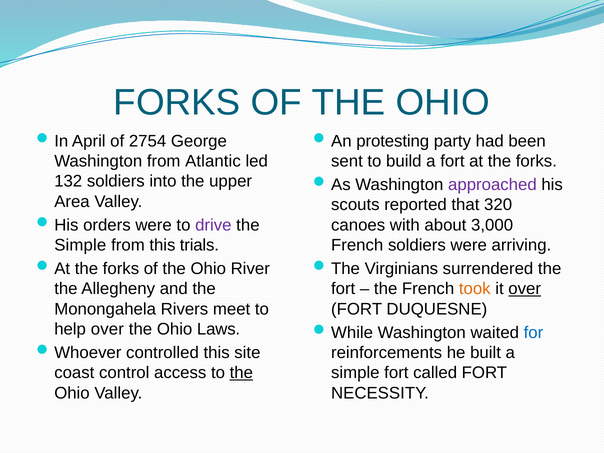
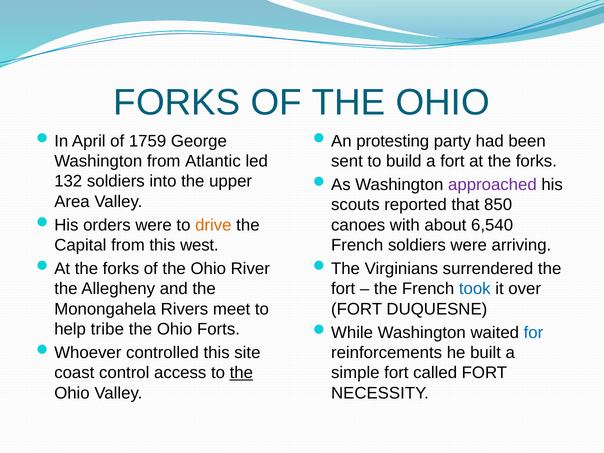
2754: 2754 -> 1759
320: 320 -> 850
drive colour: purple -> orange
3,000: 3,000 -> 6,540
Simple at (80, 245): Simple -> Capital
trials: trials -> west
took colour: orange -> blue
over at (525, 289) underline: present -> none
help over: over -> tribe
Laws: Laws -> Forts
